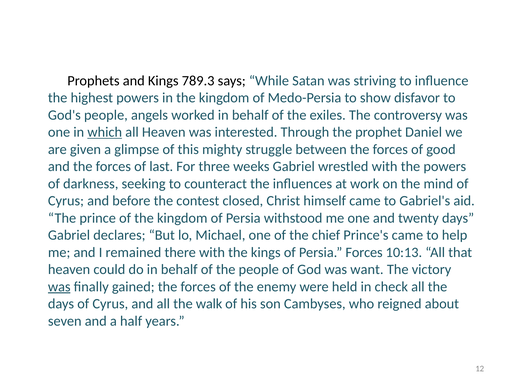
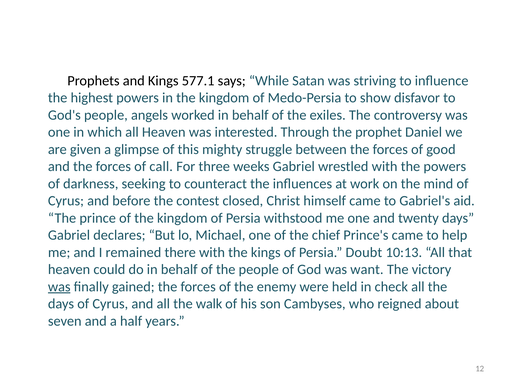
789.3: 789.3 -> 577.1
which underline: present -> none
last: last -> call
Persia Forces: Forces -> Doubt
